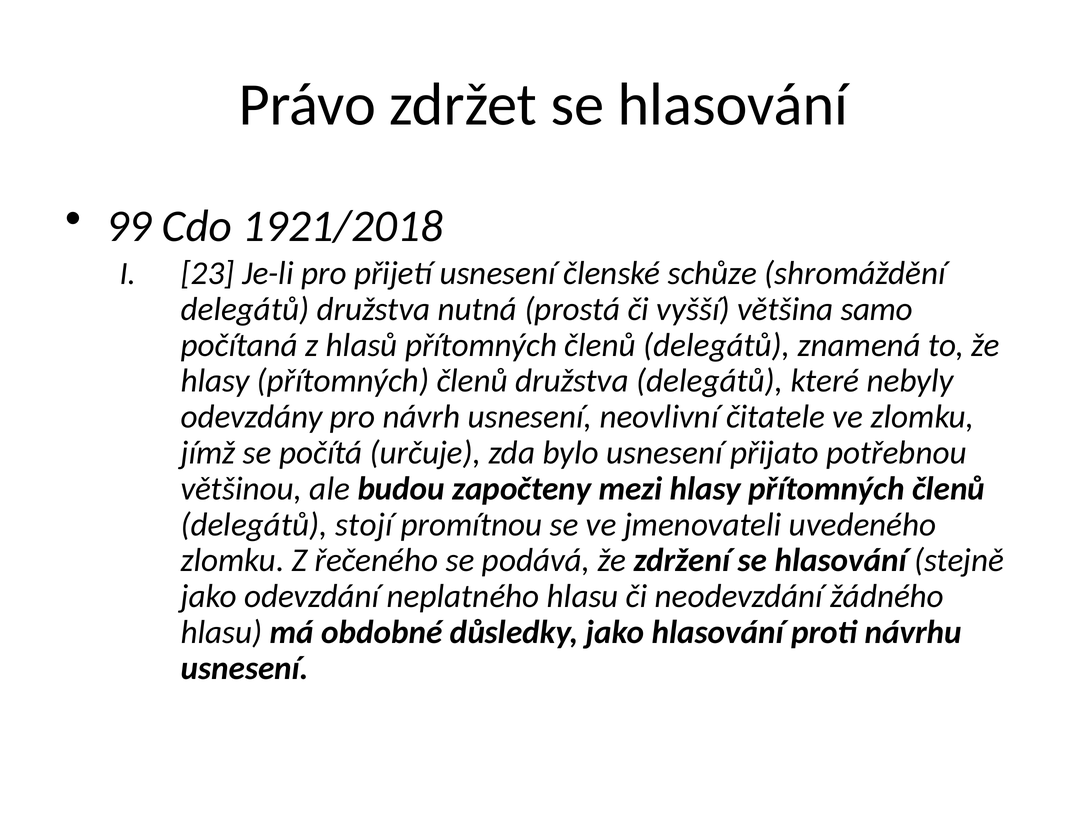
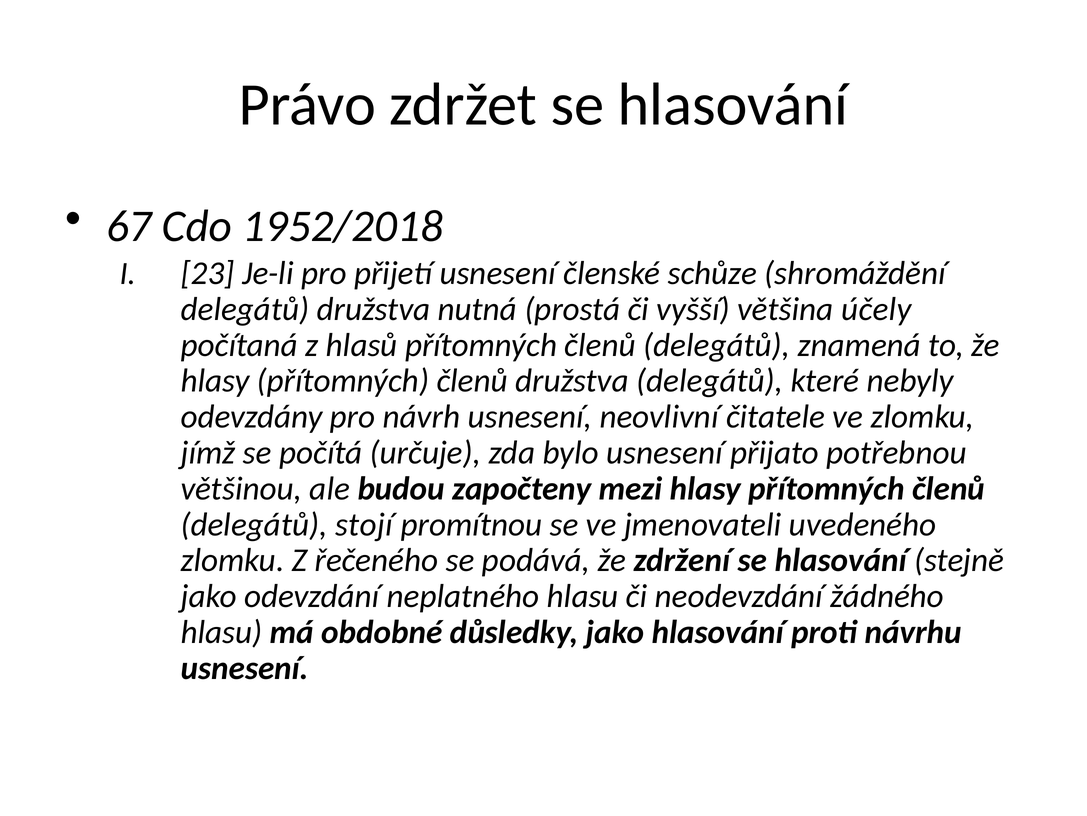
99: 99 -> 67
1921/2018: 1921/2018 -> 1952/2018
samo: samo -> účely
